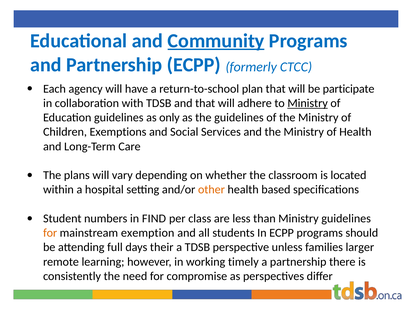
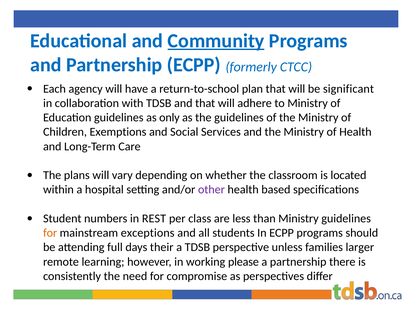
participate: participate -> significant
Ministry at (308, 103) underline: present -> none
other colour: orange -> purple
FIND: FIND -> REST
exemption: exemption -> exceptions
timely: timely -> please
